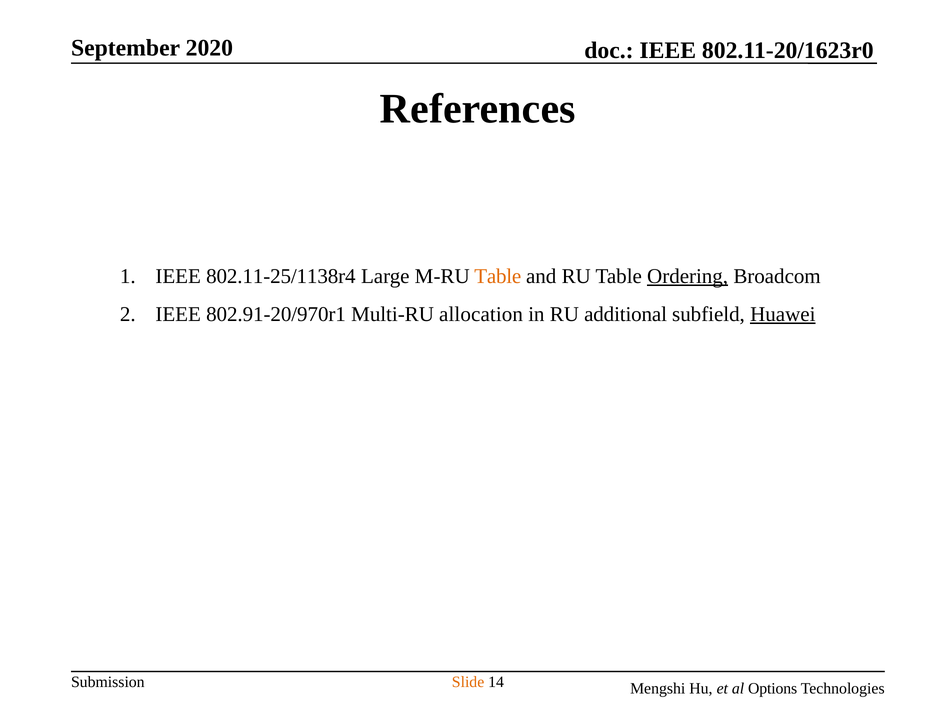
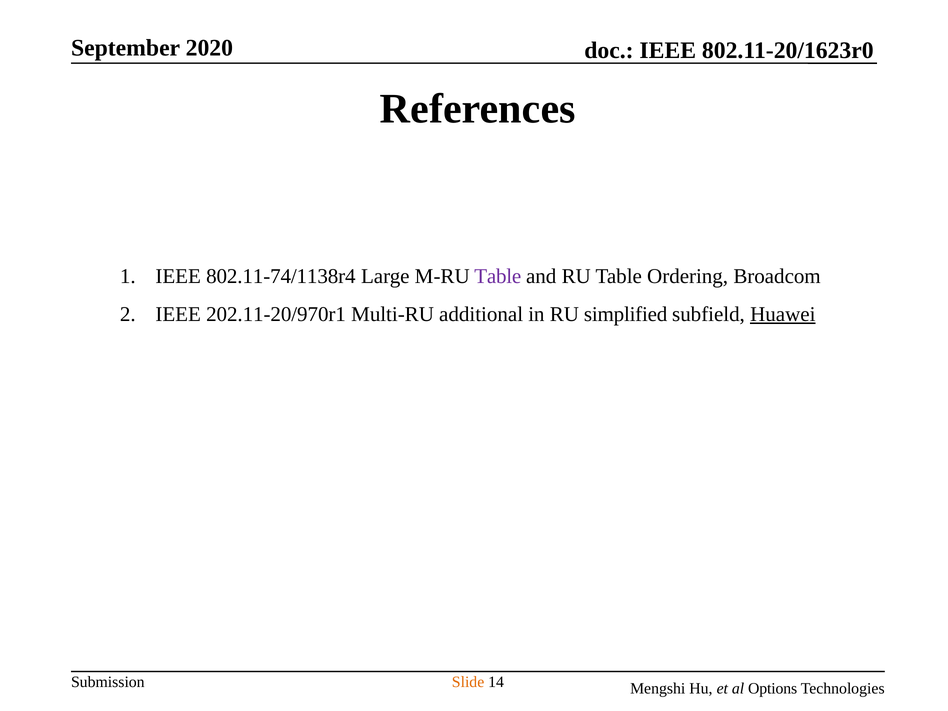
802.11-25/1138r4: 802.11-25/1138r4 -> 802.11-74/1138r4
Table at (498, 276) colour: orange -> purple
Ordering underline: present -> none
802.91-20/970r1: 802.91-20/970r1 -> 202.11-20/970r1
allocation: allocation -> additional
additional: additional -> simplified
